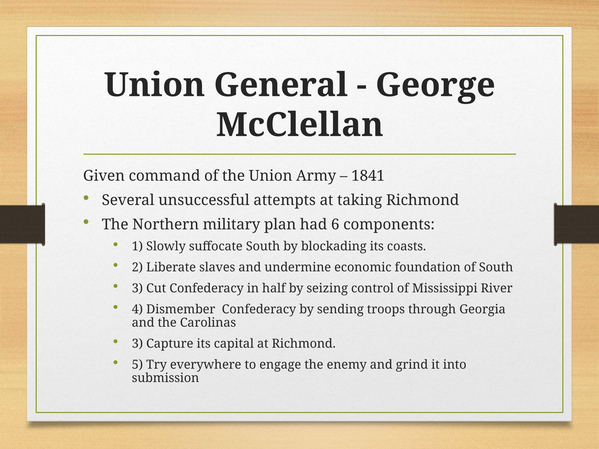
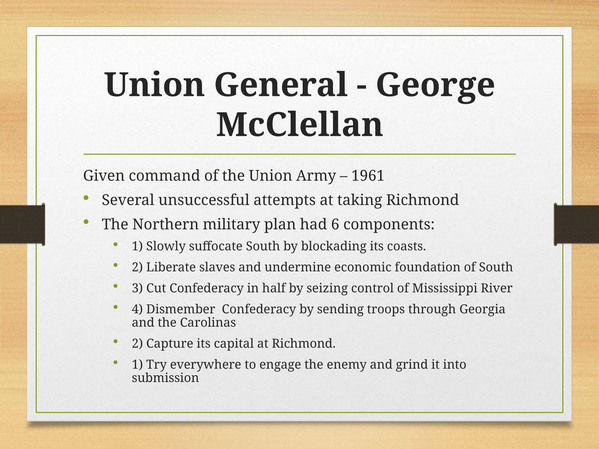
1841: 1841 -> 1961
3 at (137, 344): 3 -> 2
5 at (137, 365): 5 -> 1
